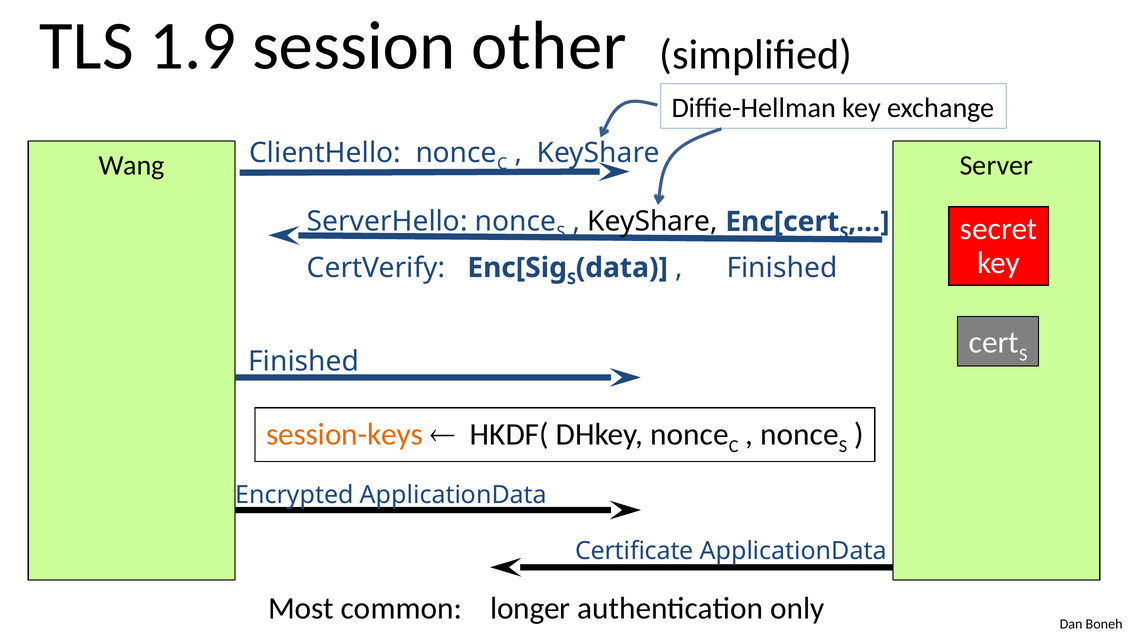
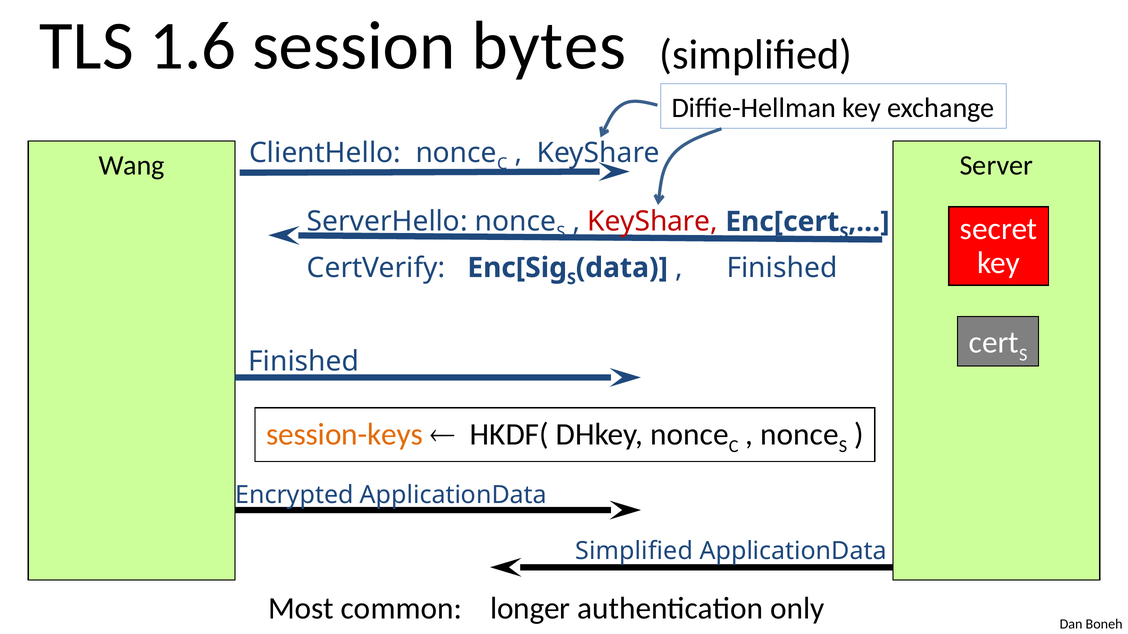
1.9: 1.9 -> 1.6
other: other -> bytes
KeyShare at (653, 222) colour: black -> red
Certificate at (634, 552): Certificate -> Simplified
